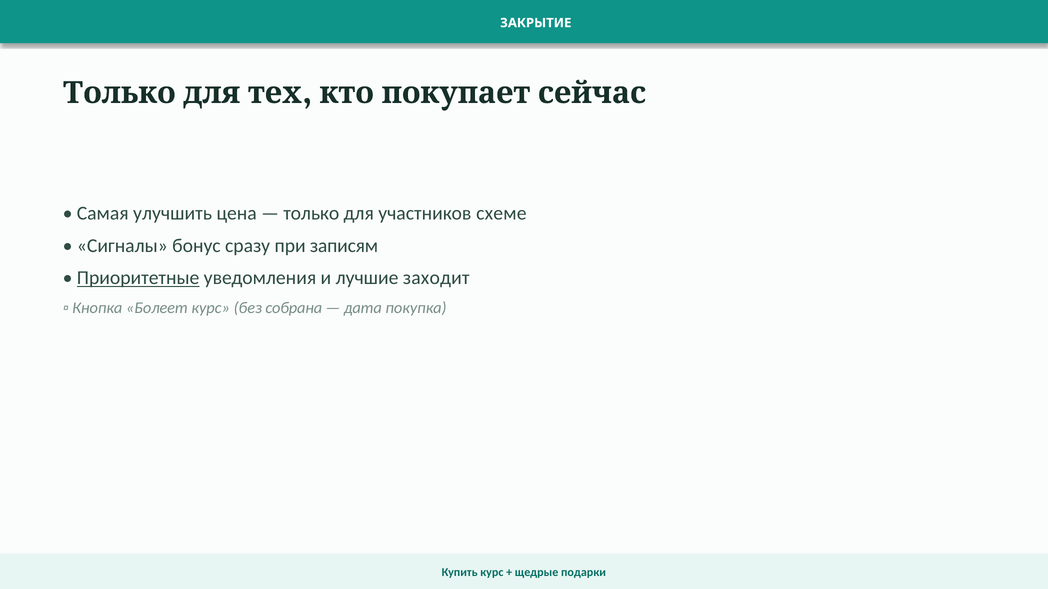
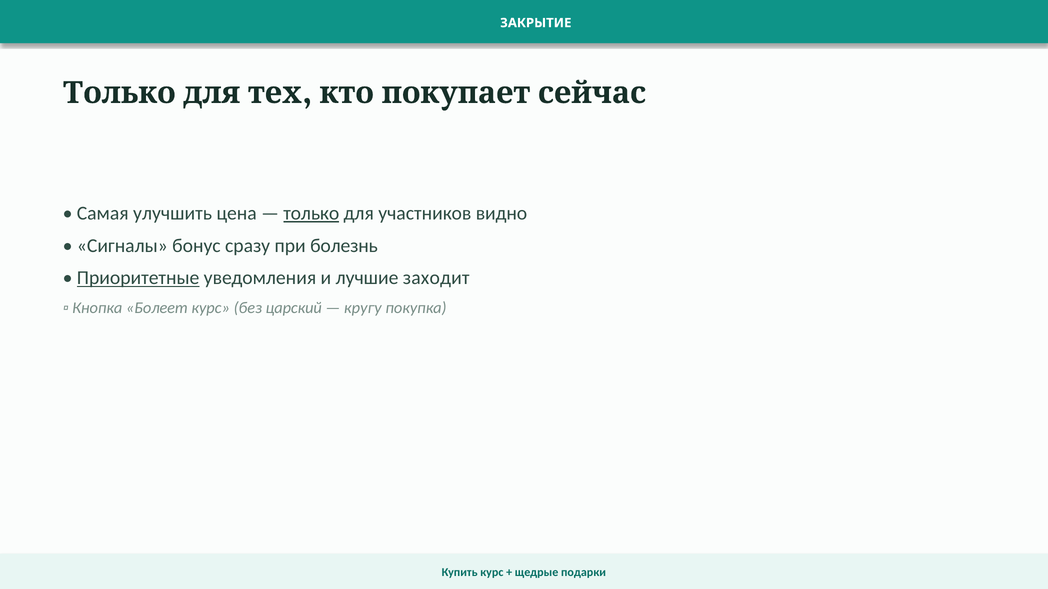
только underline: none -> present
схеме: схеме -> видно
записям: записям -> болезнь
собрана: собрана -> царский
дата: дата -> кругу
